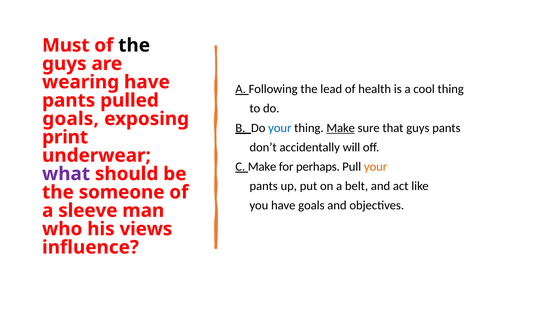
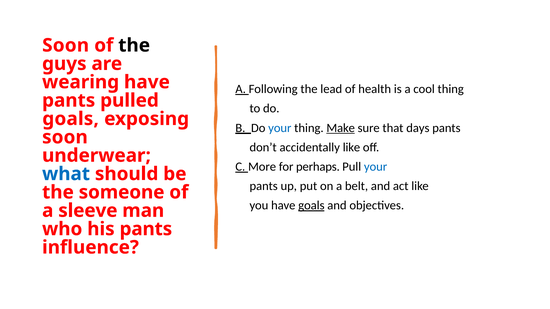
Must at (66, 45): Must -> Soon
that guys: guys -> days
print at (65, 137): print -> soon
accidentally will: will -> like
C Make: Make -> More
your at (376, 167) colour: orange -> blue
what colour: purple -> blue
goals at (311, 206) underline: none -> present
his views: views -> pants
